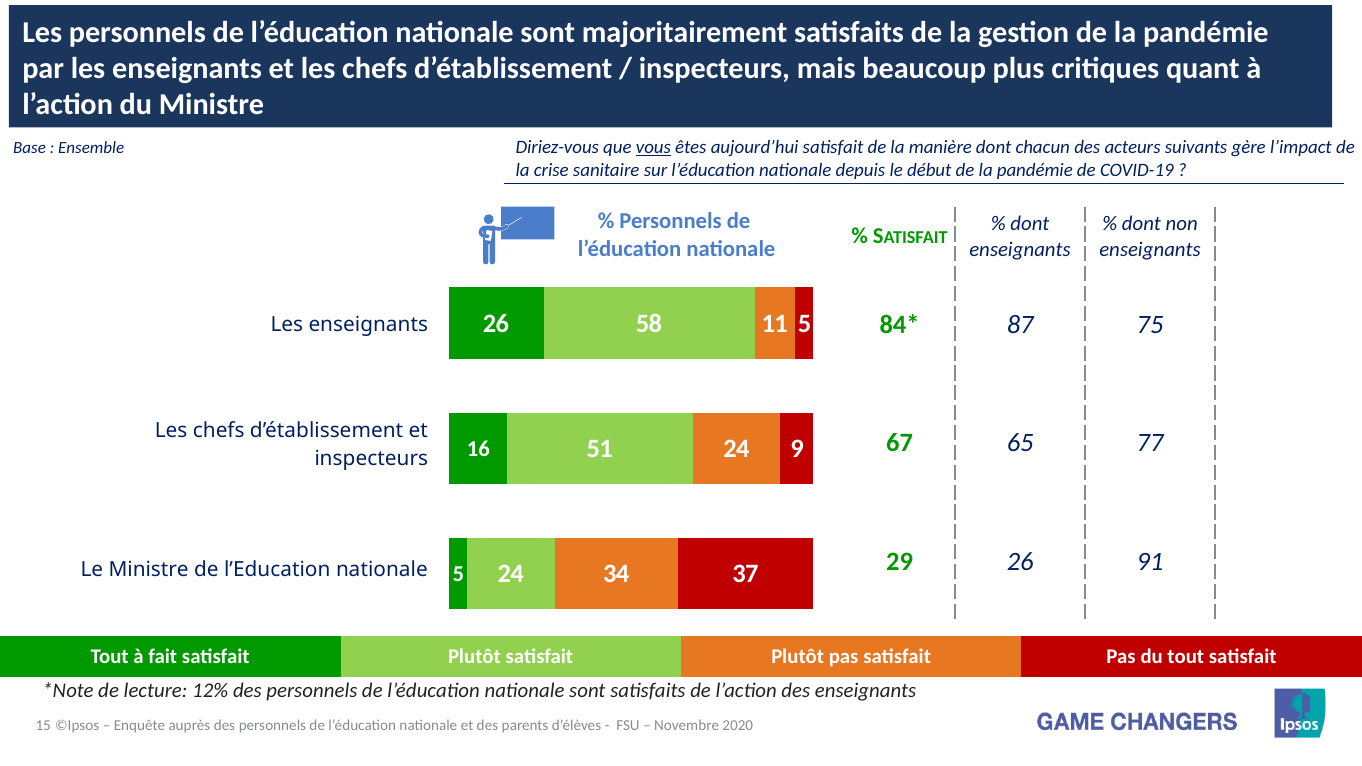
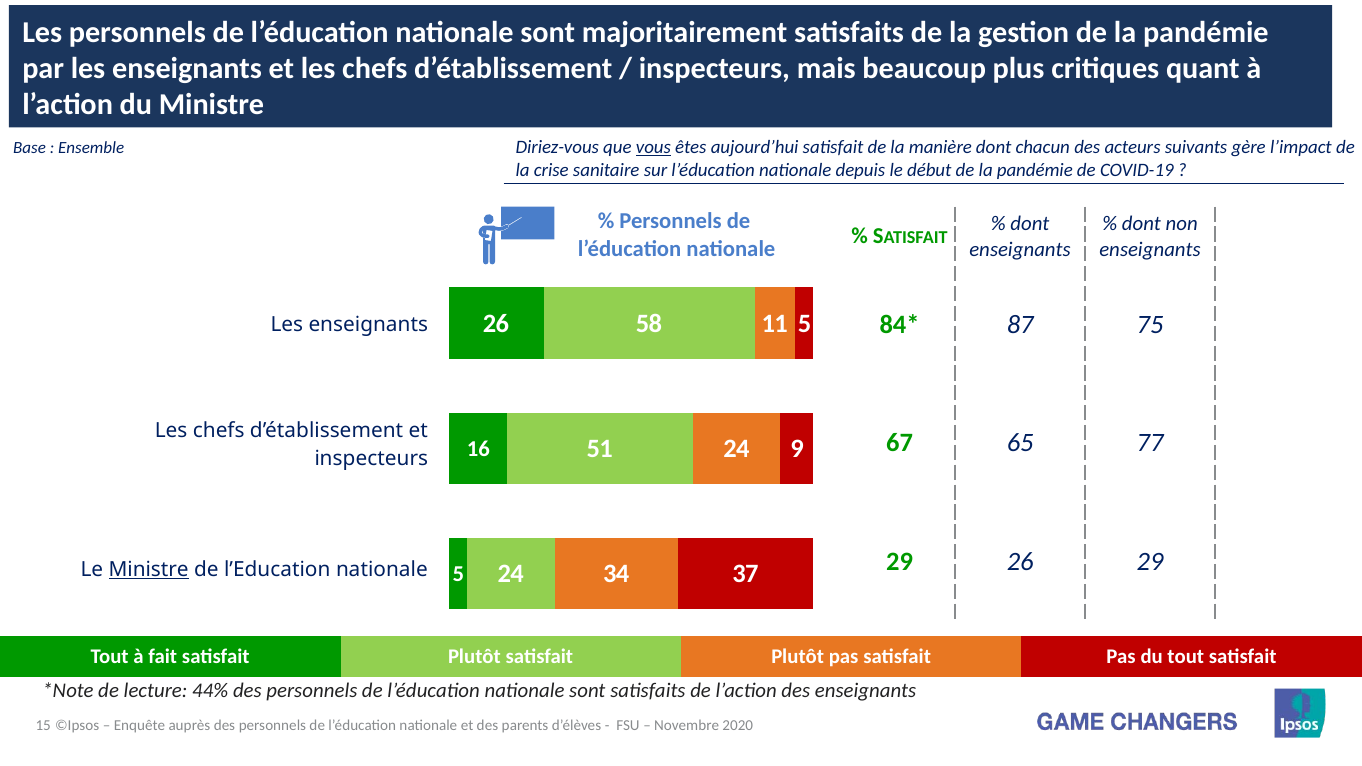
26 91: 91 -> 29
Ministre at (149, 570) underline: none -> present
12%: 12% -> 44%
